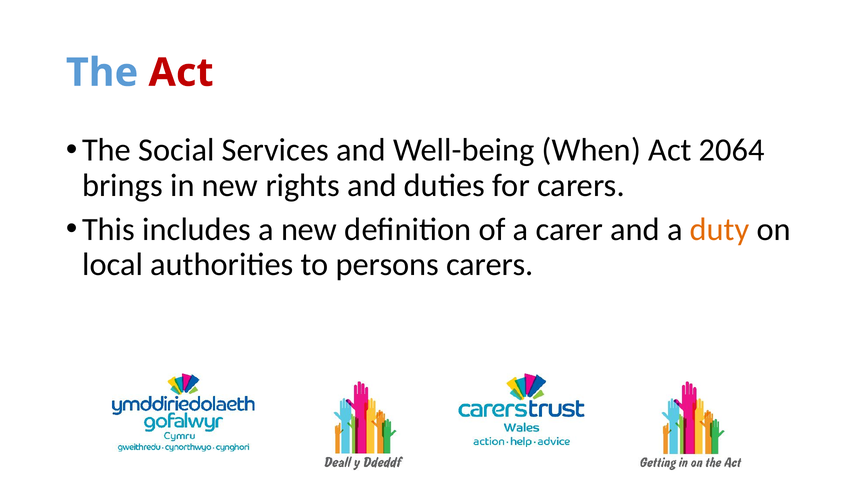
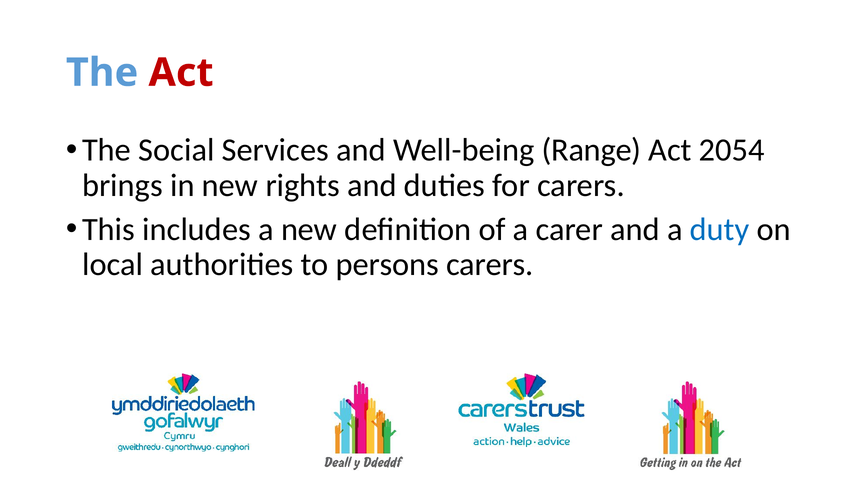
When: When -> Range
2064: 2064 -> 2054
duty colour: orange -> blue
